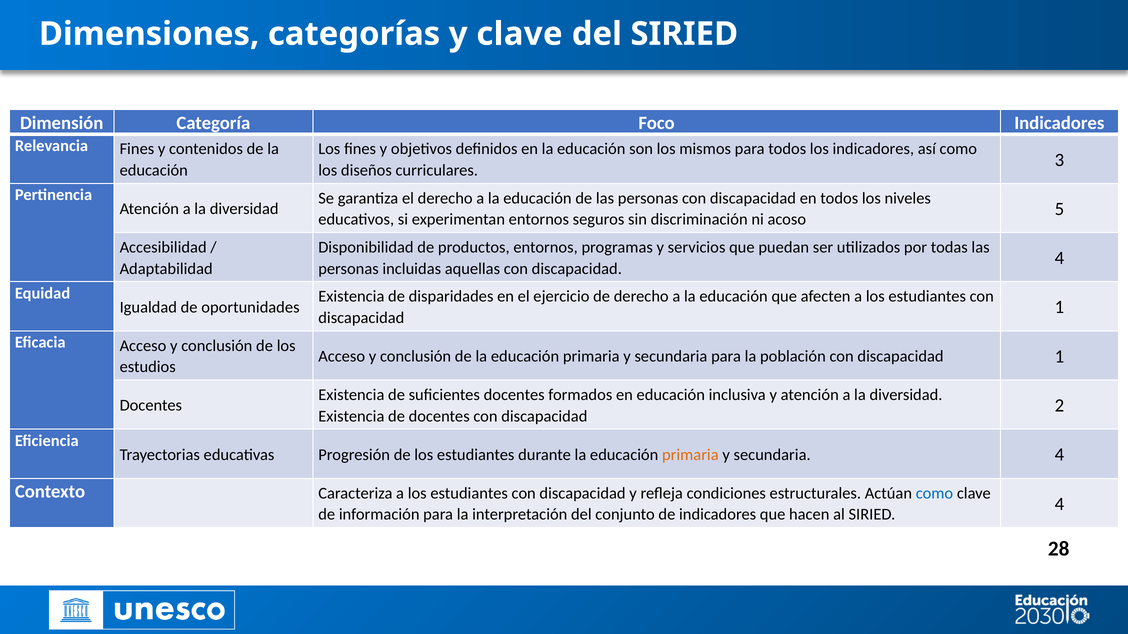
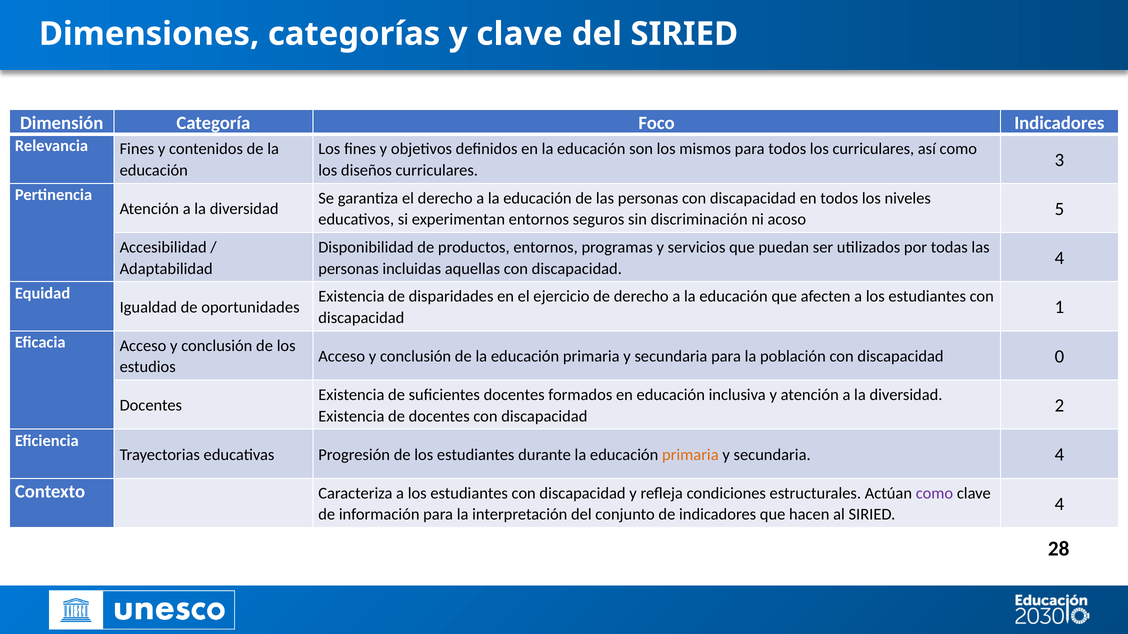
los indicadores: indicadores -> curriculares
población con discapacidad 1: 1 -> 0
como at (934, 493) colour: blue -> purple
